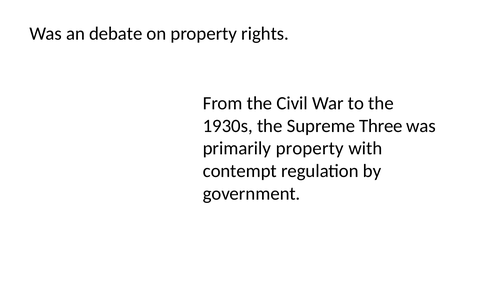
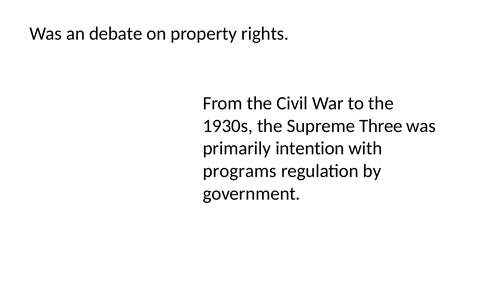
primarily property: property -> intention
contempt: contempt -> programs
